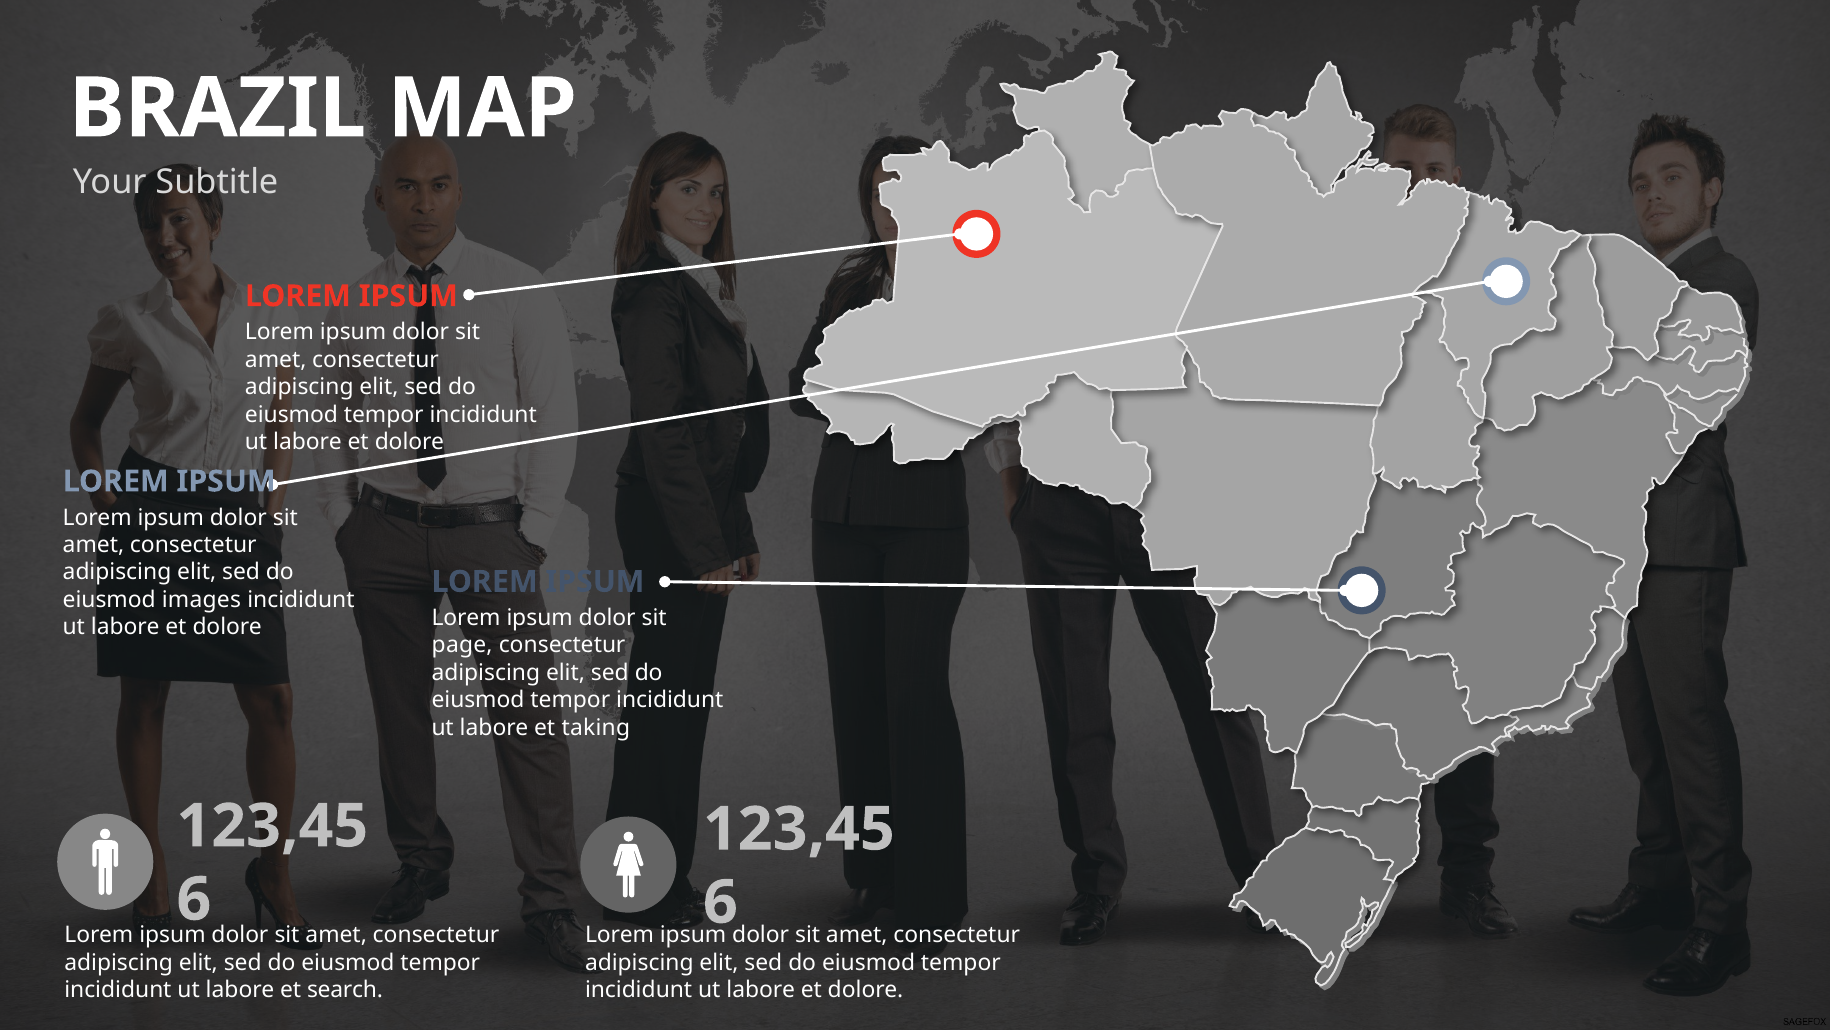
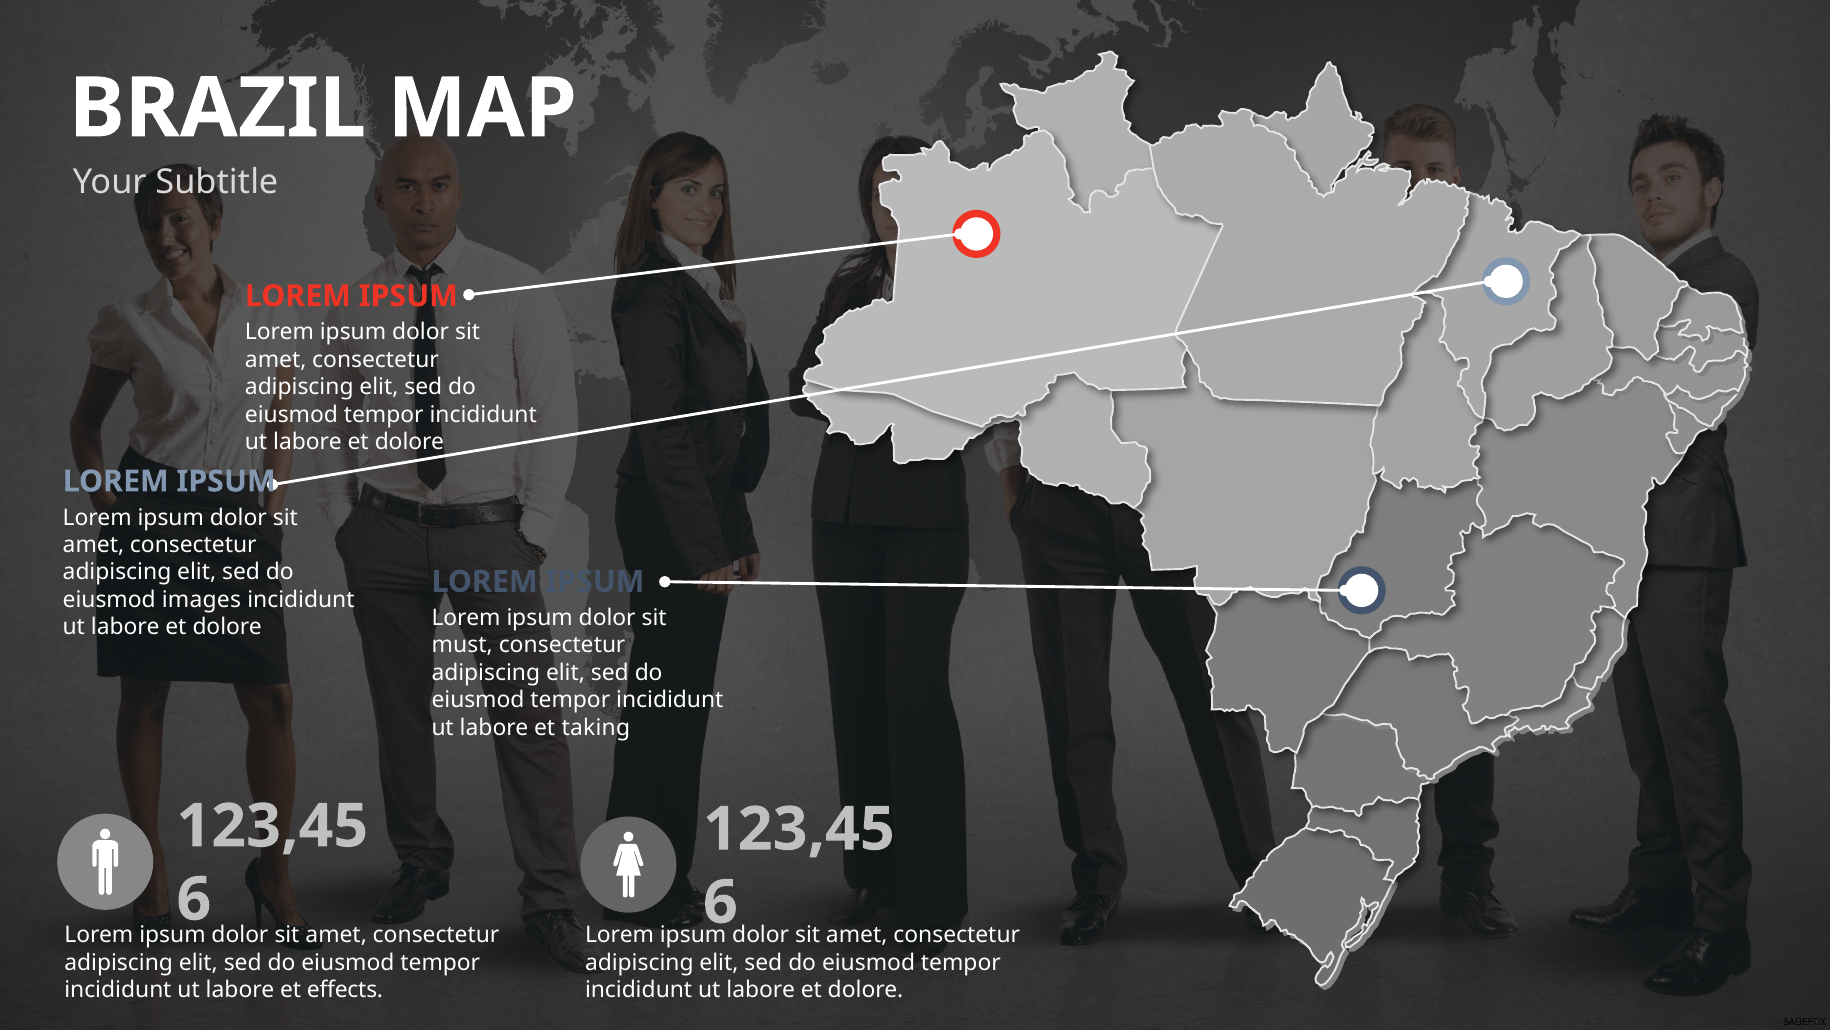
page: page -> must
search: search -> effects
